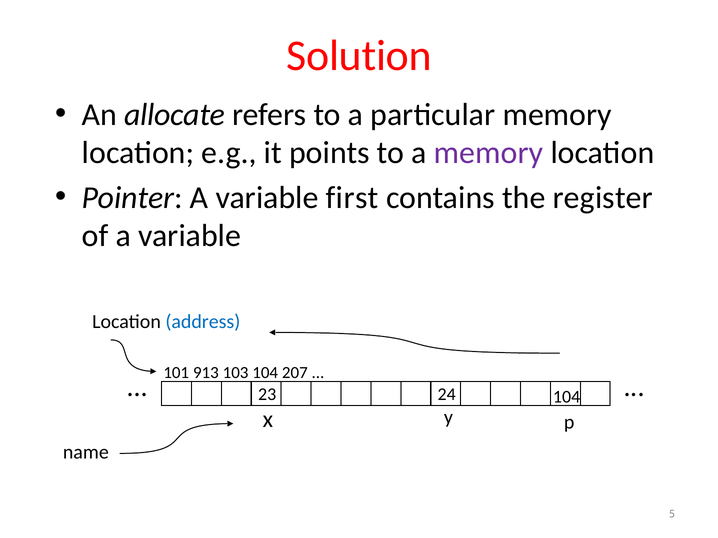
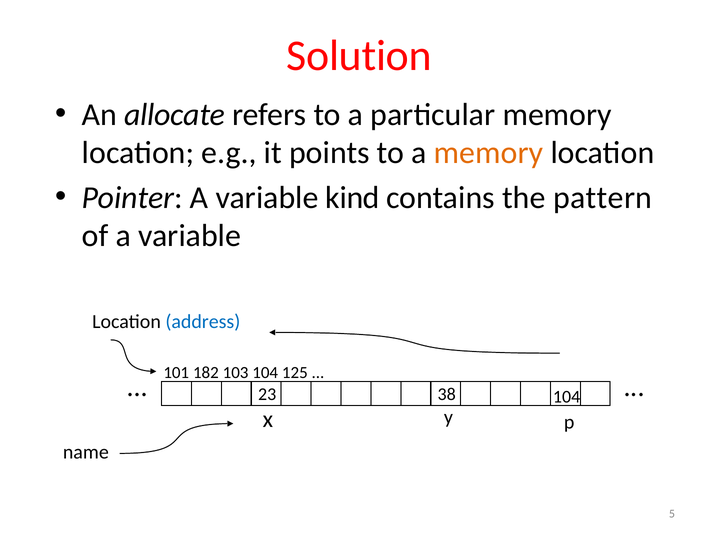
memory at (489, 153) colour: purple -> orange
first: first -> kind
register: register -> pattern
913: 913 -> 182
207: 207 -> 125
24: 24 -> 38
